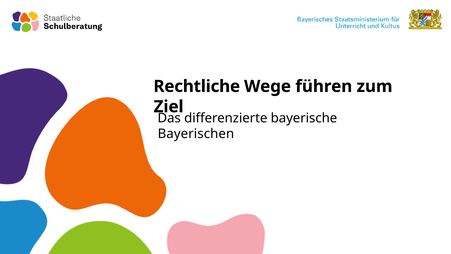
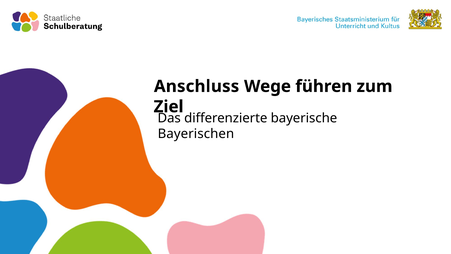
Rechtliche: Rechtliche -> Anschluss
